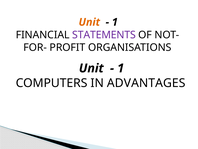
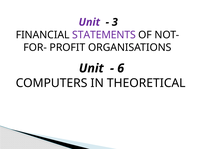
Unit at (89, 22) colour: orange -> purple
1 at (115, 22): 1 -> 3
1 at (121, 68): 1 -> 6
ADVANTAGES: ADVANTAGES -> THEORETICAL
